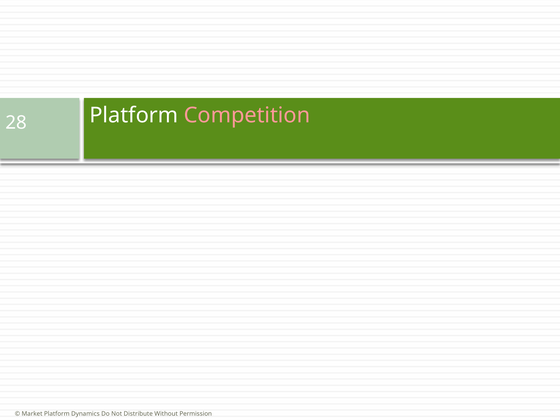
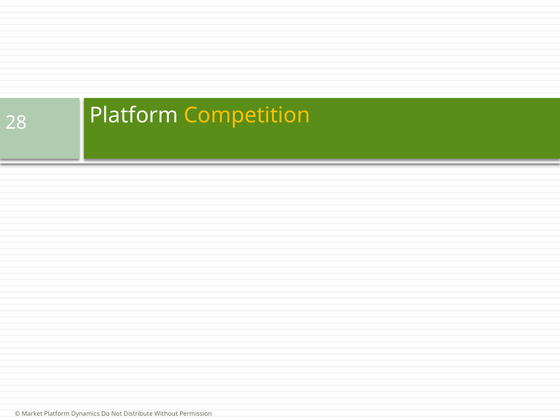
Competition colour: pink -> yellow
